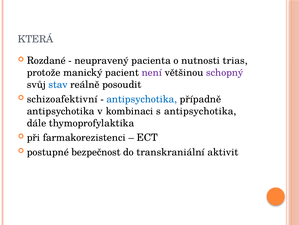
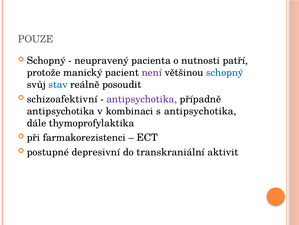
KTERÁ: KTERÁ -> POUZE
Rozdané at (46, 60): Rozdané -> Schopný
trias: trias -> patří
schopný at (225, 72) colour: purple -> blue
antipsychotika at (142, 99) colour: blue -> purple
bezpečnost: bezpečnost -> depresivní
